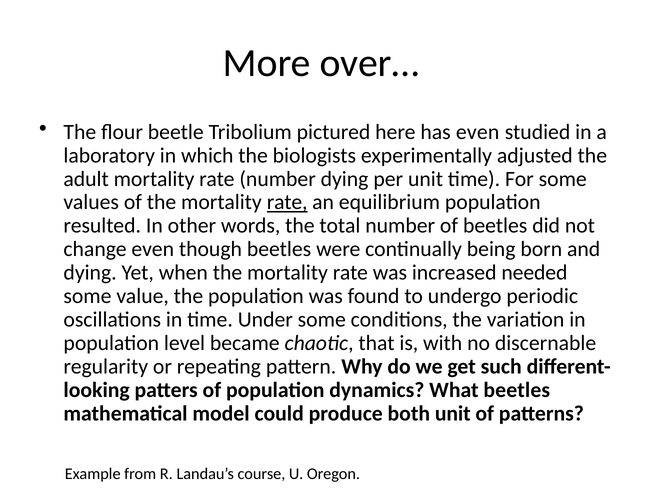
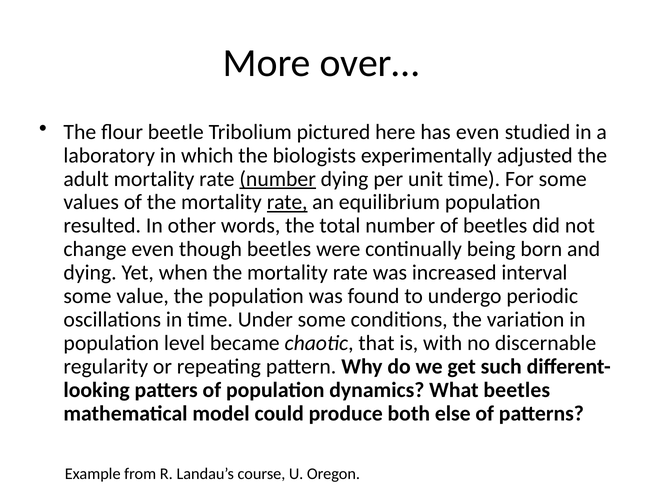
number at (278, 179) underline: none -> present
needed: needed -> interval
both unit: unit -> else
